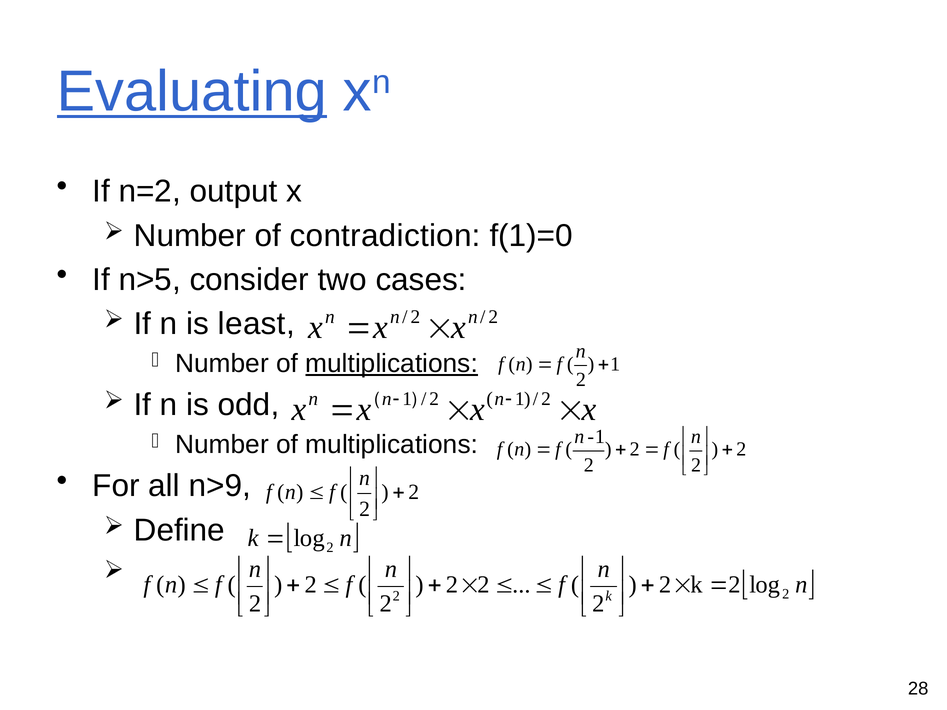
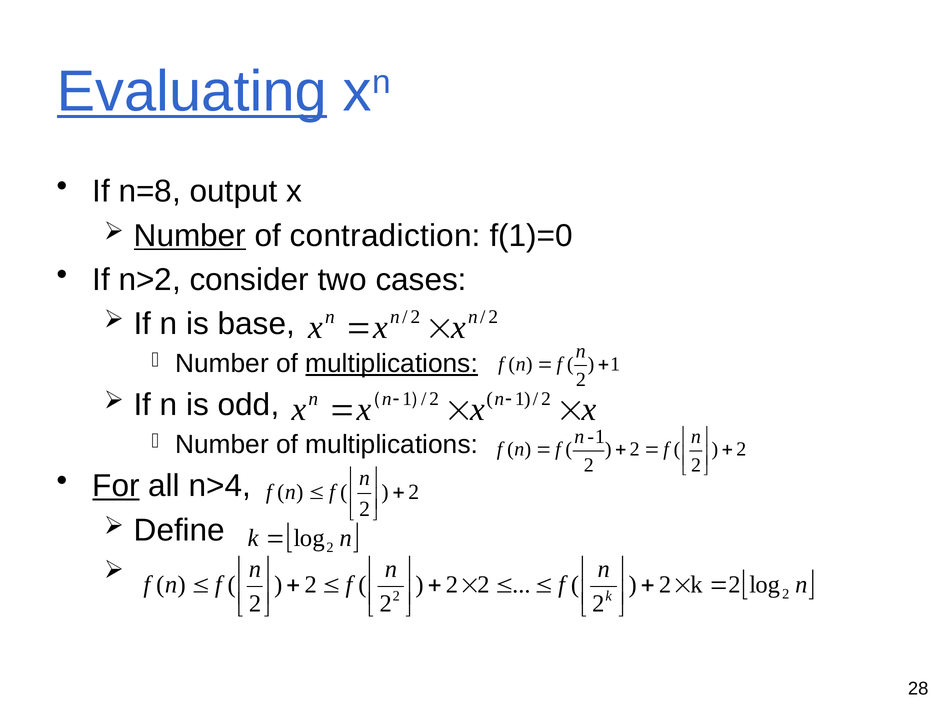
n=2: n=2 -> n=8
Number at (190, 236) underline: none -> present
n>5: n>5 -> n>2
least: least -> base
For underline: none -> present
n>9: n>9 -> n>4
